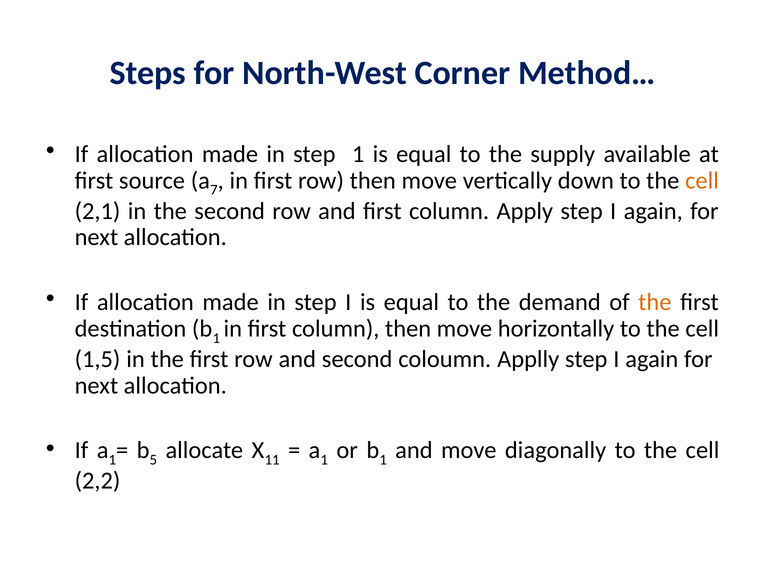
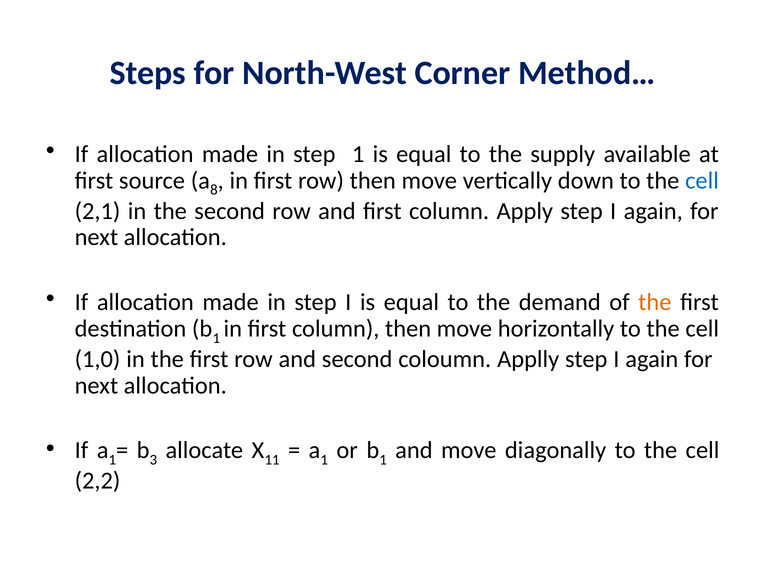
7: 7 -> 8
cell at (702, 181) colour: orange -> blue
1,5: 1,5 -> 1,0
5: 5 -> 3
